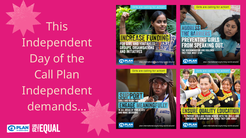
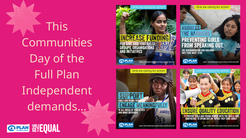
Independent at (57, 43): Independent -> Communities
Call: Call -> Full
